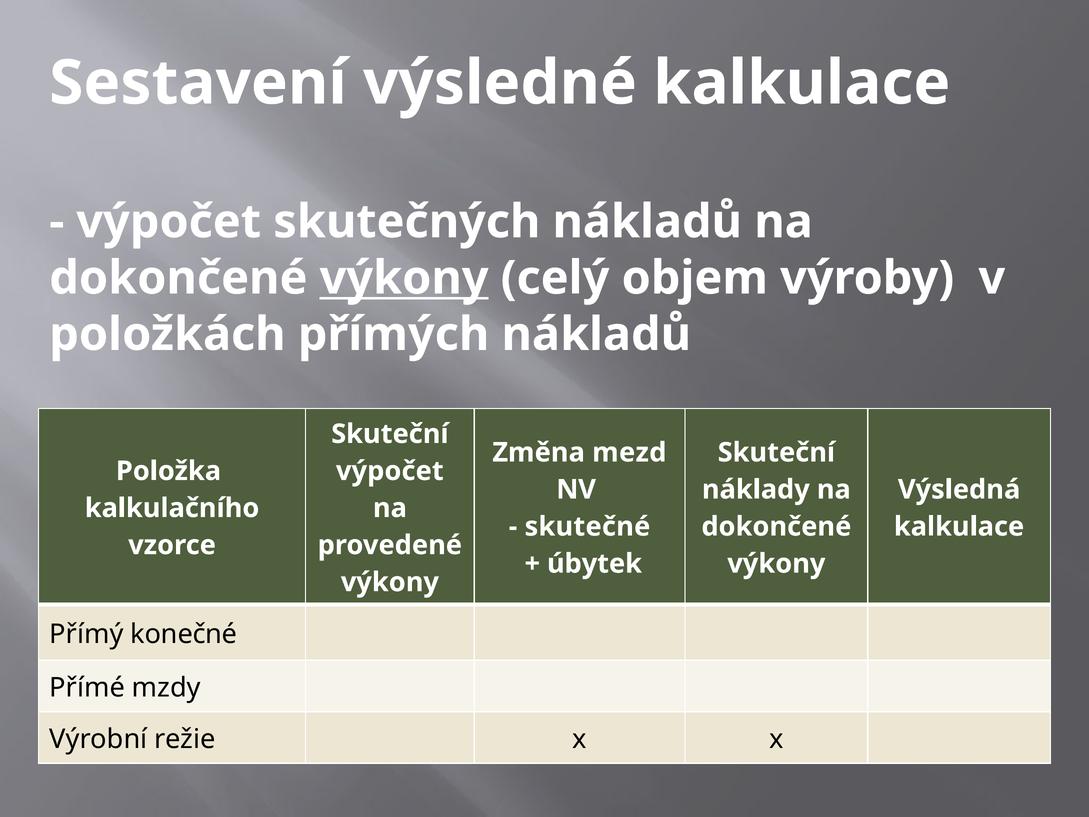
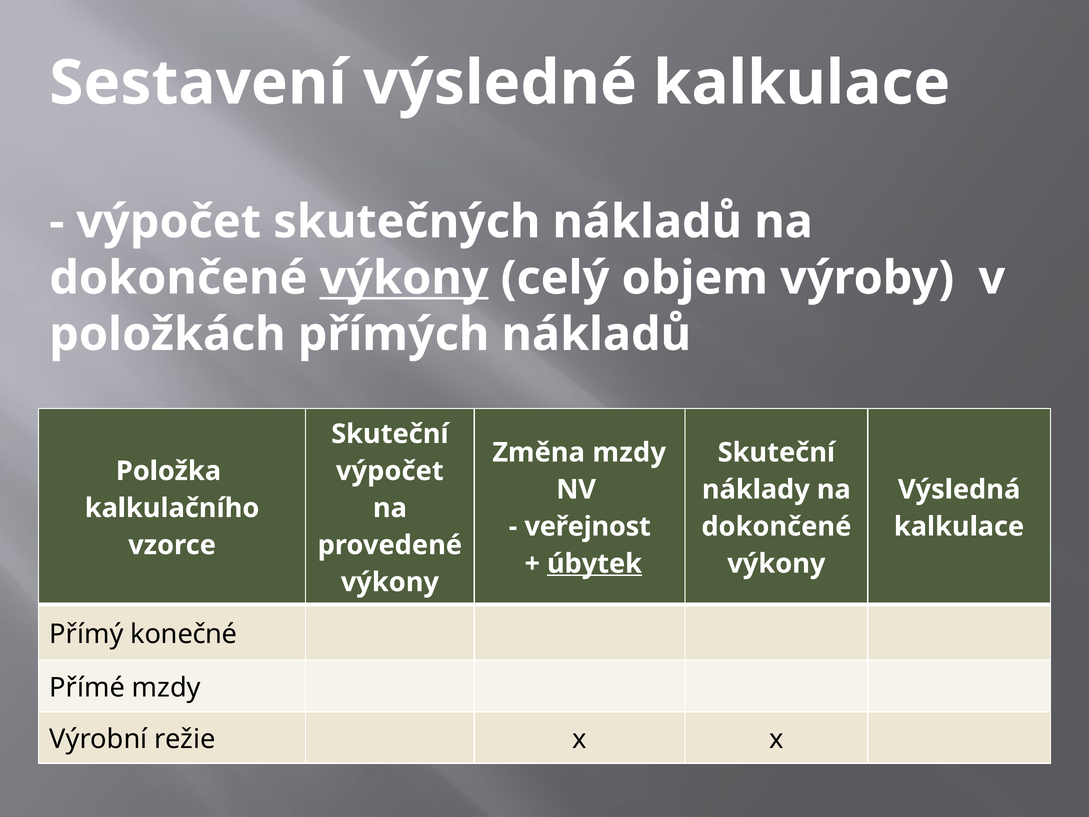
Změna mezd: mezd -> mzdy
skutečné: skutečné -> veřejnost
úbytek underline: none -> present
